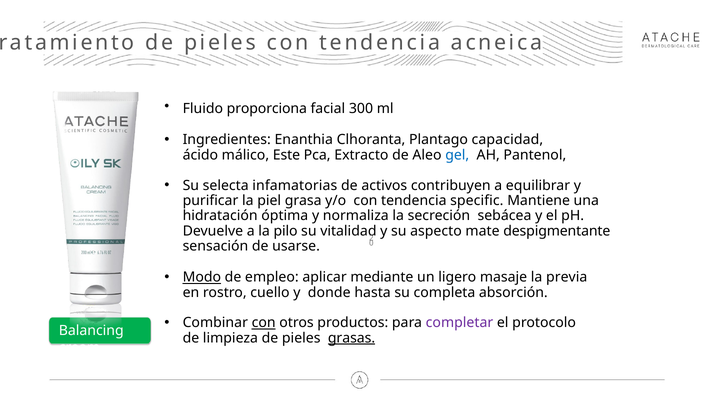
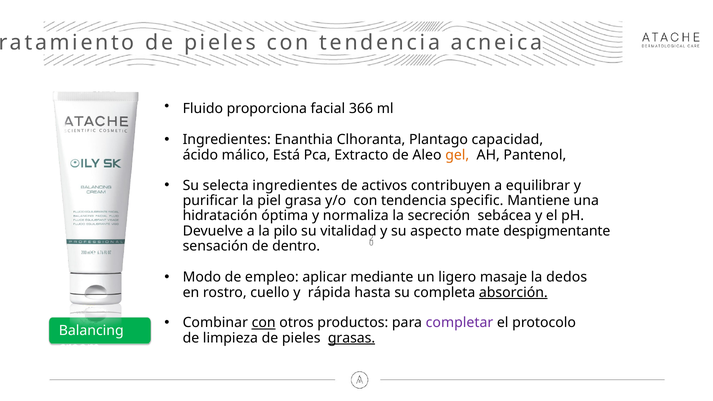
300: 300 -> 366
Este: Este -> Está
gel colour: blue -> orange
selecta infamatorias: infamatorias -> ingredientes
usarse: usarse -> dentro
Modo underline: present -> none
previa: previa -> dedos
donde: donde -> rápida
absorción underline: none -> present
